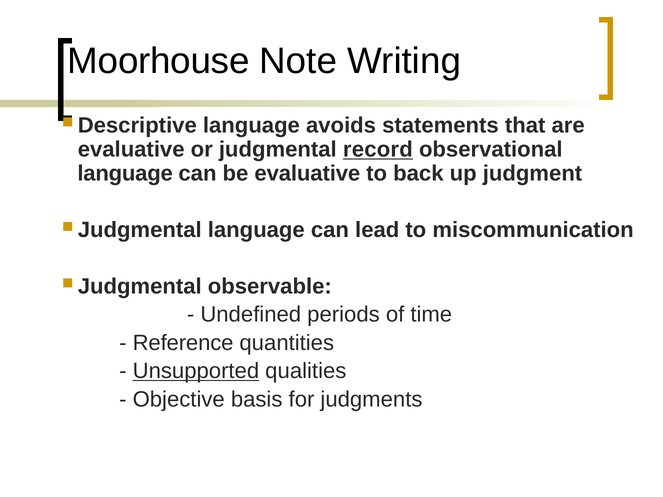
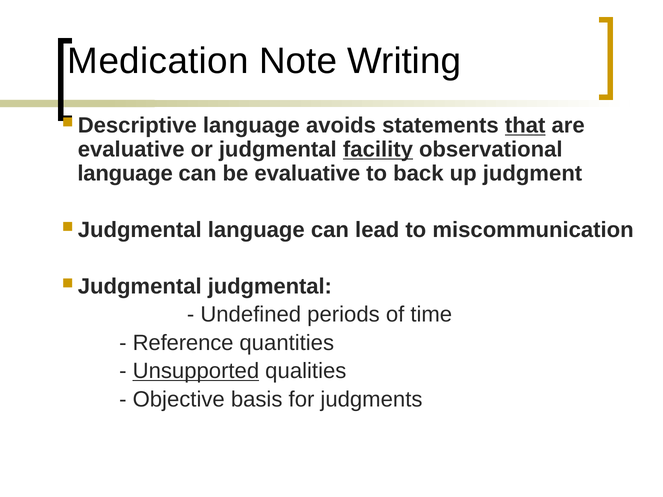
Moorhouse: Moorhouse -> Medication
that underline: none -> present
record: record -> facility
Judgmental observable: observable -> judgmental
